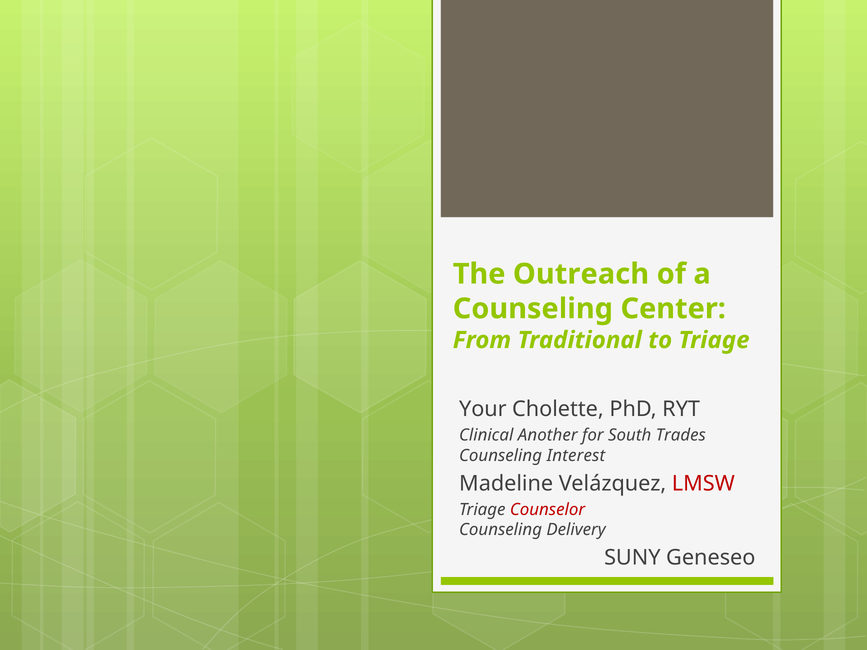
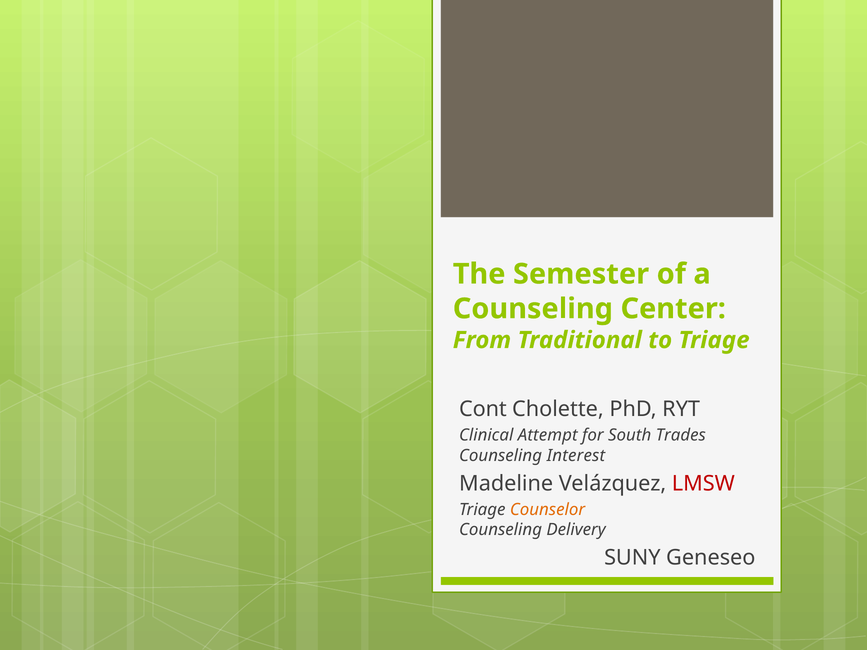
Outreach: Outreach -> Semester
Your: Your -> Cont
Another: Another -> Attempt
Counselor colour: red -> orange
